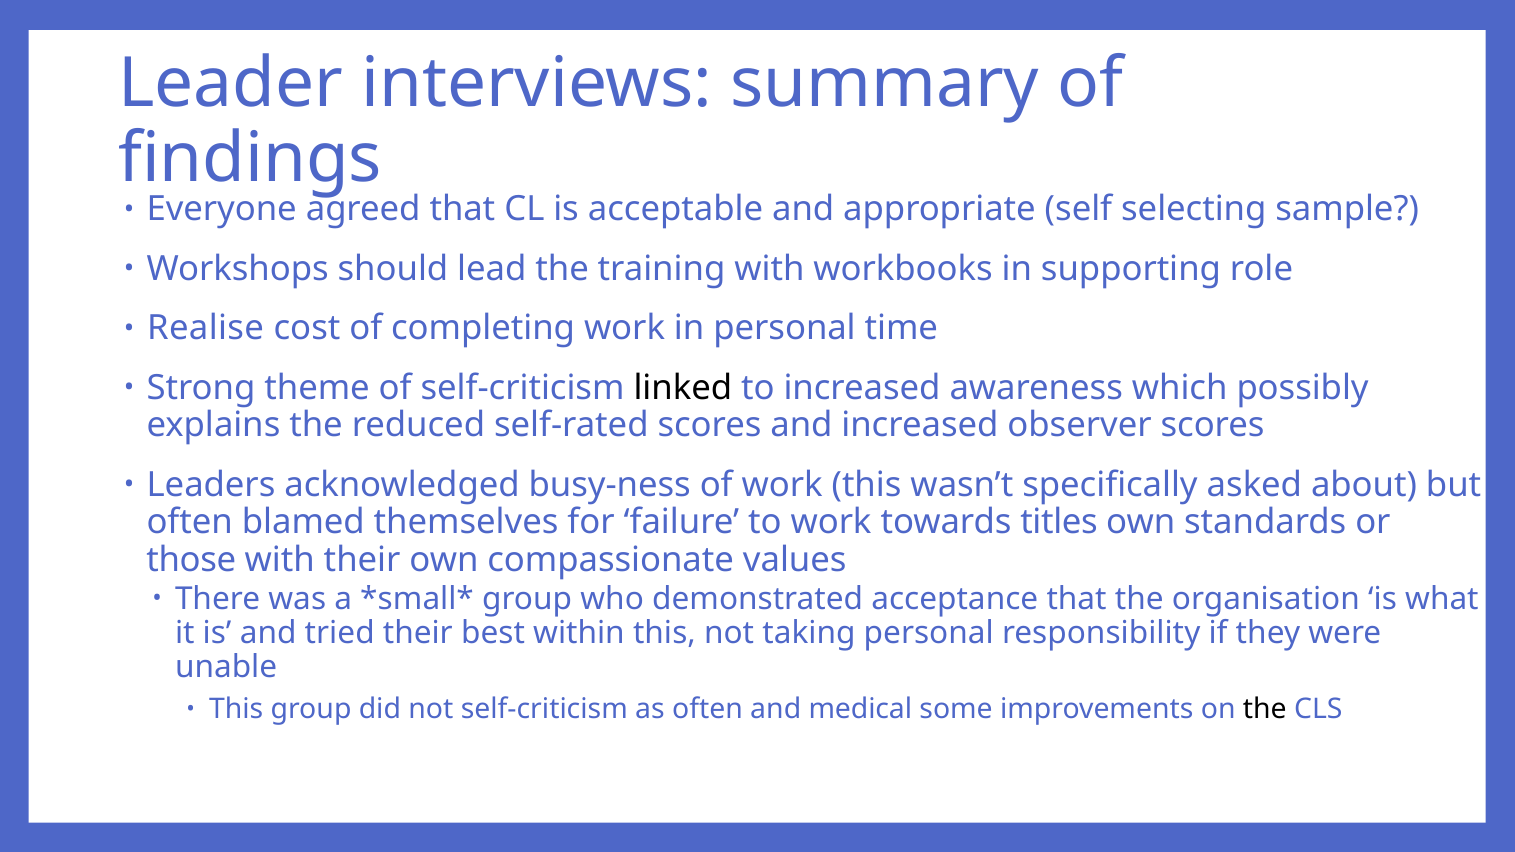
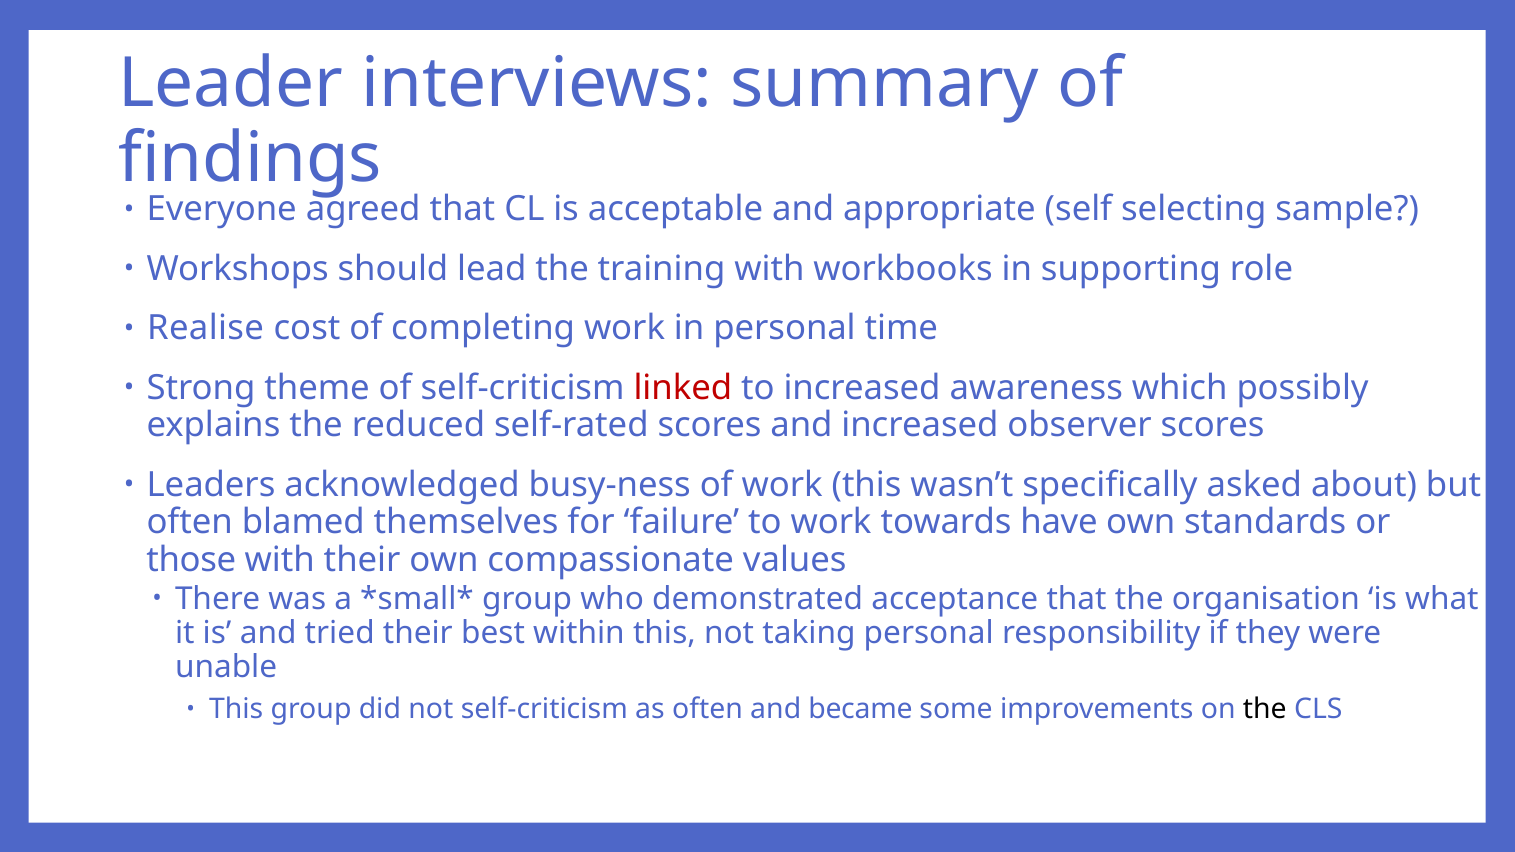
linked colour: black -> red
titles: titles -> have
medical: medical -> became
